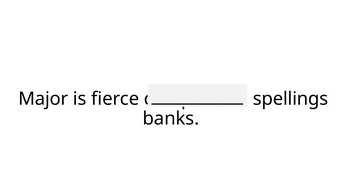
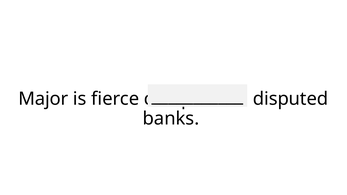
spellings: spellings -> disputed
